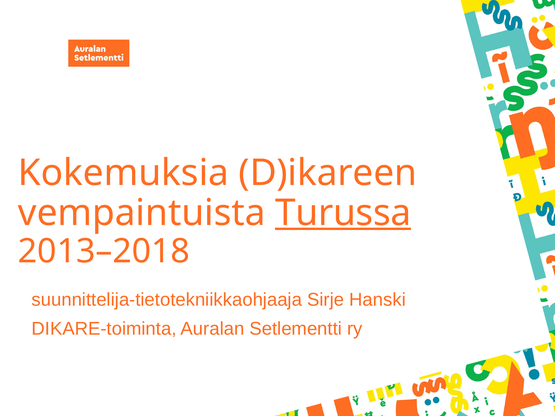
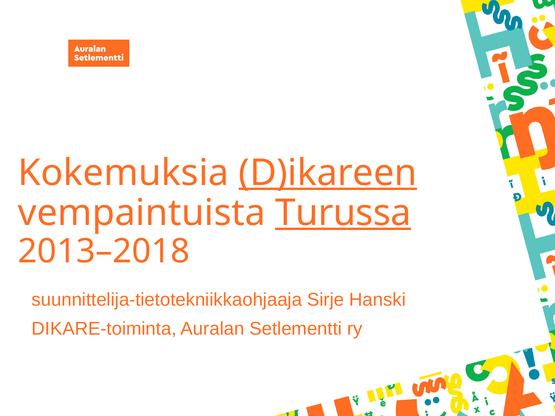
D)ikareen underline: none -> present
